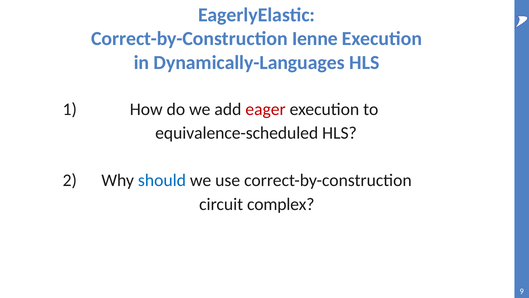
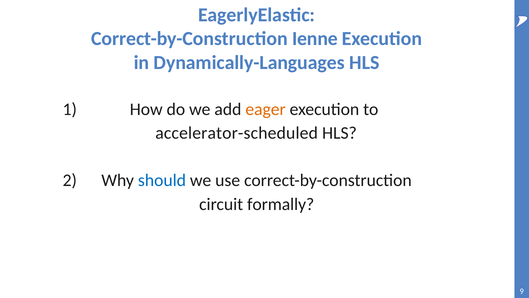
eager colour: red -> orange
equivalence-scheduled: equivalence-scheduled -> accelerator-scheduled
complex: complex -> formally
